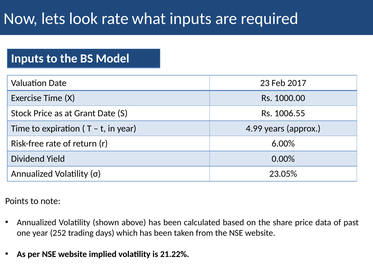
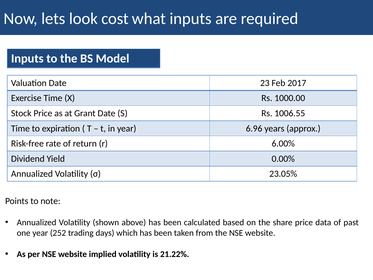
look rate: rate -> cost
4.99: 4.99 -> 6.96
